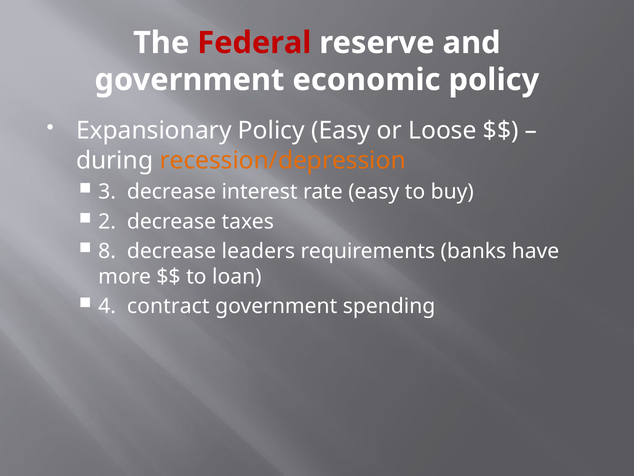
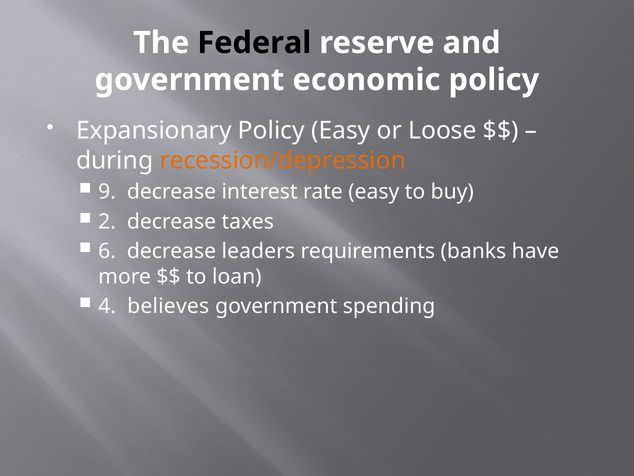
Federal colour: red -> black
3: 3 -> 9
8: 8 -> 6
contract: contract -> believes
